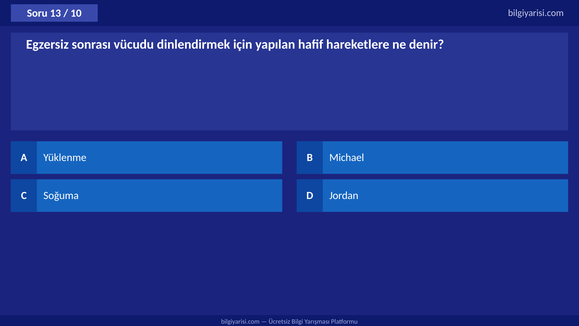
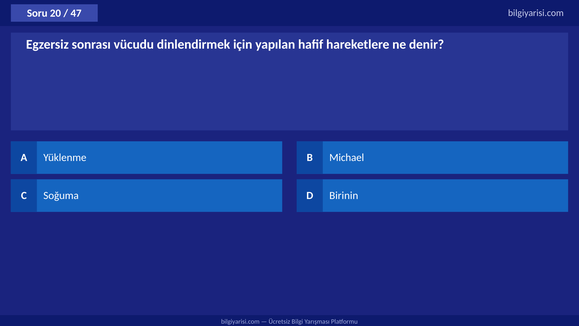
13: 13 -> 20
10: 10 -> 47
Jordan: Jordan -> Birinin
